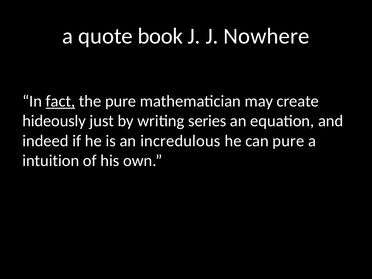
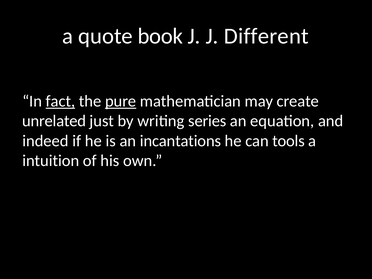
Nowhere: Nowhere -> Different
pure at (121, 101) underline: none -> present
hideously: hideously -> unrelated
incredulous: incredulous -> incantations
can pure: pure -> tools
